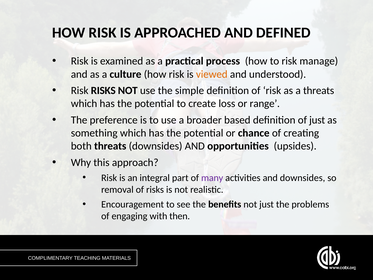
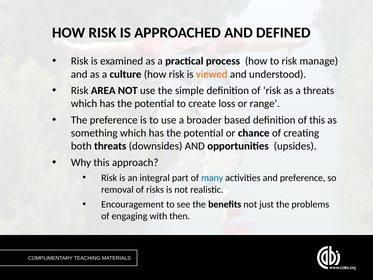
Risk RISKS: RISKS -> AREA
of just: just -> this
many colour: purple -> blue
and downsides: downsides -> preference
